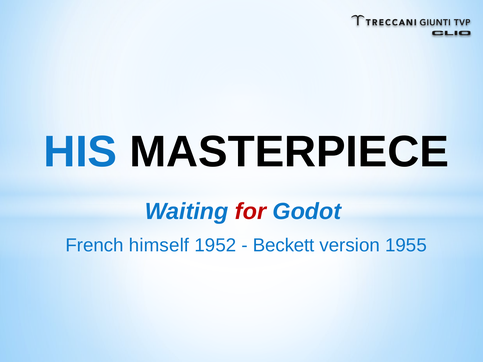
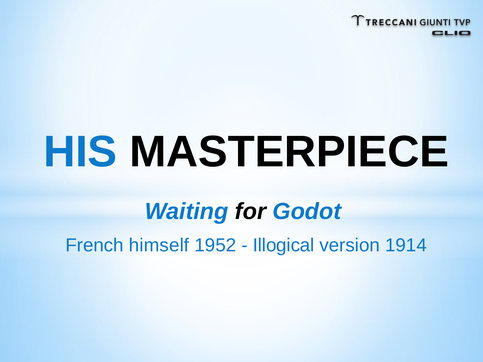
for colour: red -> black
Beckett: Beckett -> Illogical
1955: 1955 -> 1914
